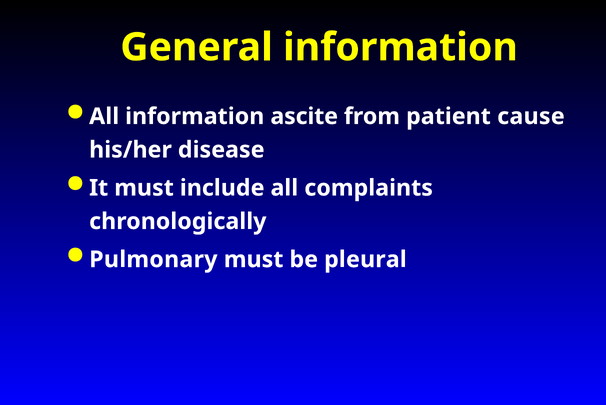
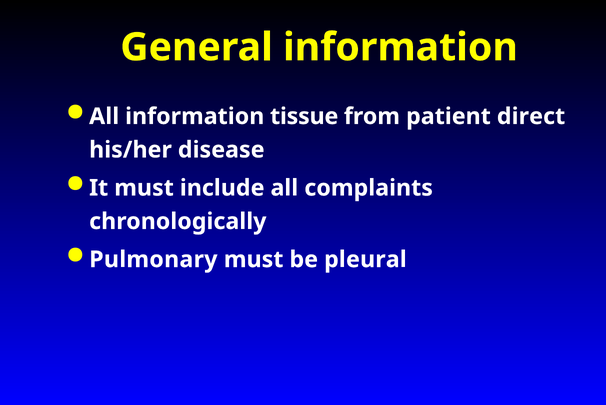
ascite: ascite -> tissue
cause: cause -> direct
